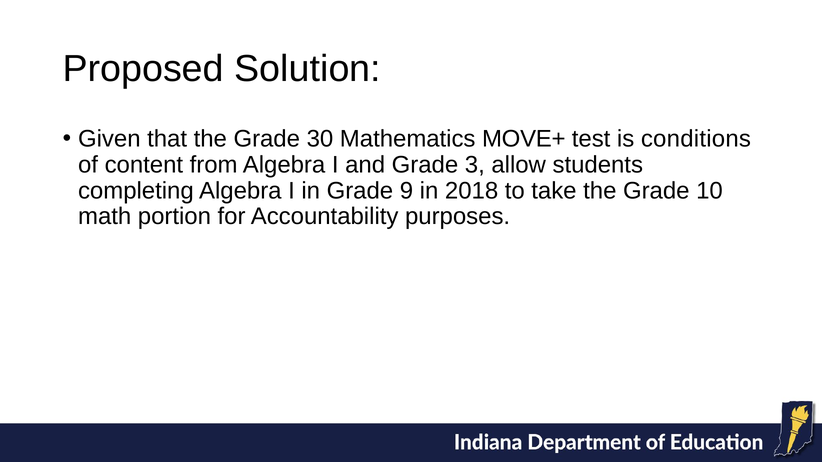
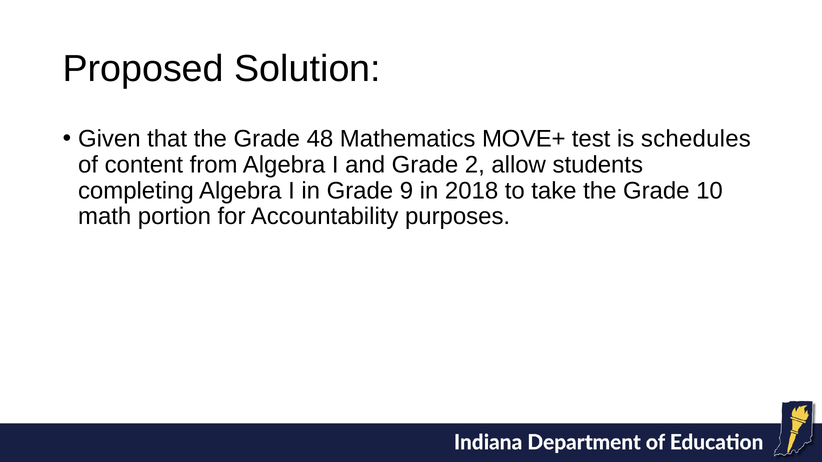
30: 30 -> 48
conditions: conditions -> schedules
3: 3 -> 2
